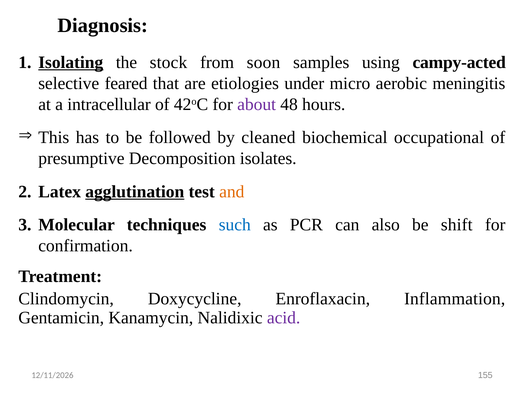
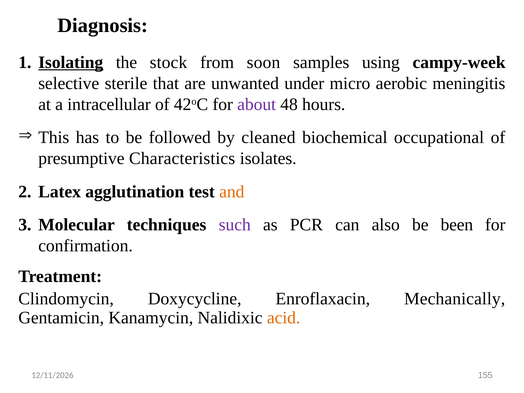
campy-acted: campy-acted -> campy-week
feared: feared -> sterile
etiologies: etiologies -> unwanted
Decomposition: Decomposition -> Characteristics
agglutination underline: present -> none
such colour: blue -> purple
shift: shift -> been
Inflammation: Inflammation -> Mechanically
acid colour: purple -> orange
